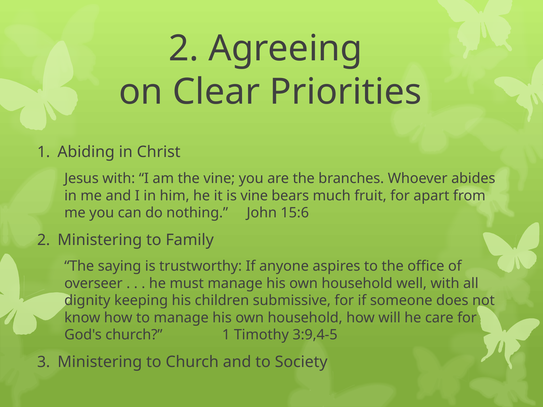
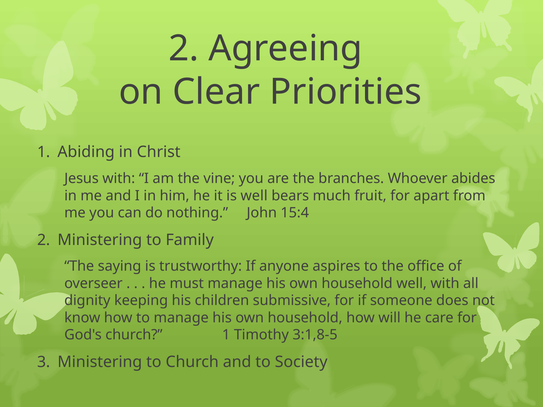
is vine: vine -> well
15:6: 15:6 -> 15:4
3:9,4-5: 3:9,4-5 -> 3:1,8-5
